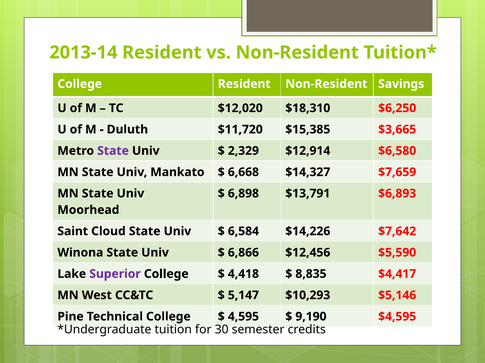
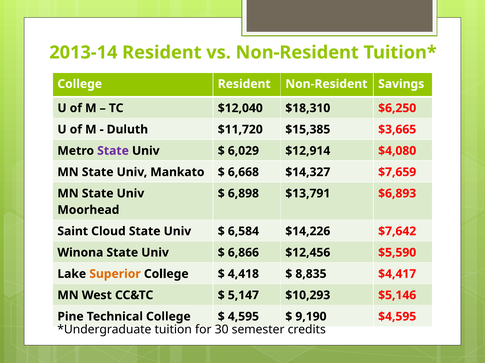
$12,020: $12,020 -> $12,040
2,329: 2,329 -> 6,029
$6,580: $6,580 -> $4,080
Superior colour: purple -> orange
